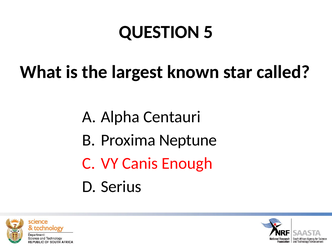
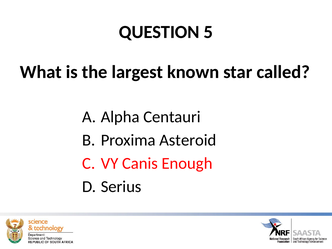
Neptune: Neptune -> Asteroid
